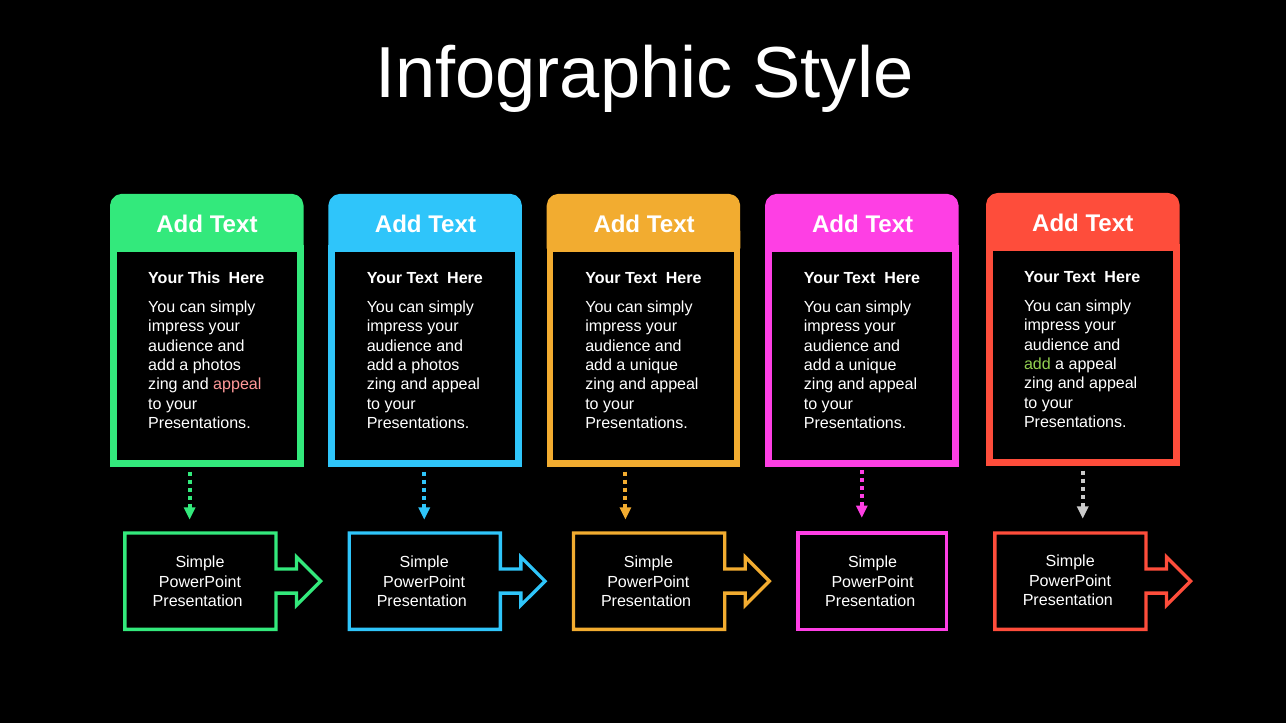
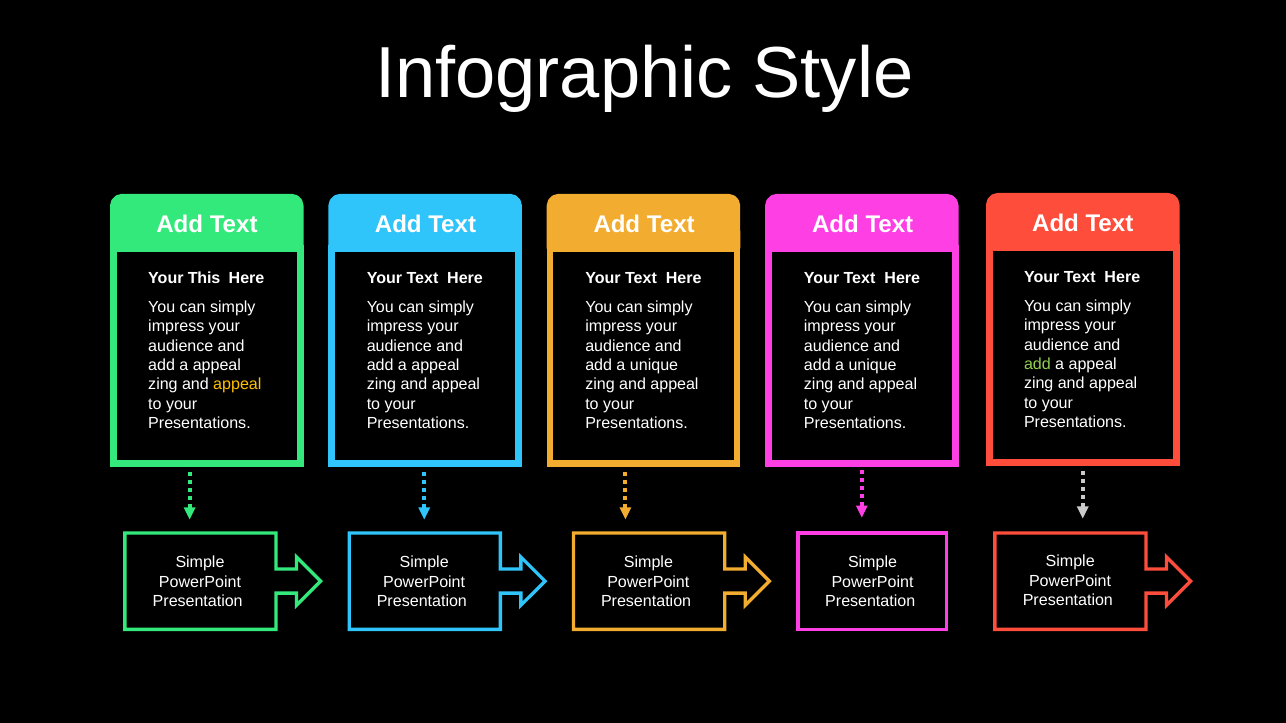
photos at (217, 365): photos -> appeal
photos at (435, 365): photos -> appeal
appeal at (237, 385) colour: pink -> yellow
